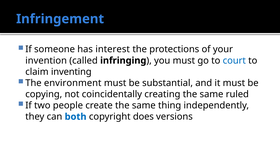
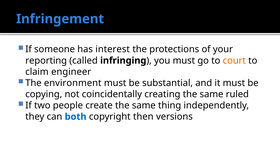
invention: invention -> reporting
court colour: blue -> orange
inventing: inventing -> engineer
does: does -> then
